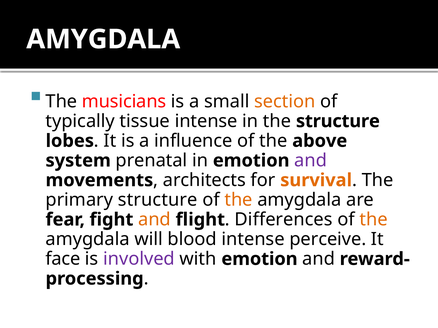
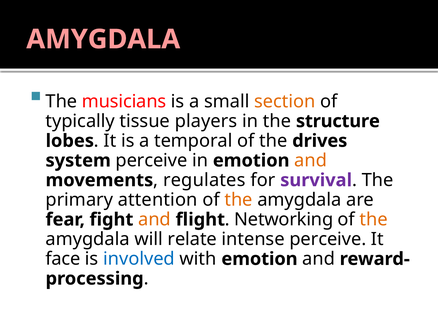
AMYGDALA at (103, 39) colour: white -> pink
tissue intense: intense -> players
influence: influence -> temporal
above: above -> drives
system prenatal: prenatal -> perceive
and at (311, 161) colour: purple -> orange
architects: architects -> regulates
survival colour: orange -> purple
primary structure: structure -> attention
Differences: Differences -> Networking
blood: blood -> relate
involved colour: purple -> blue
